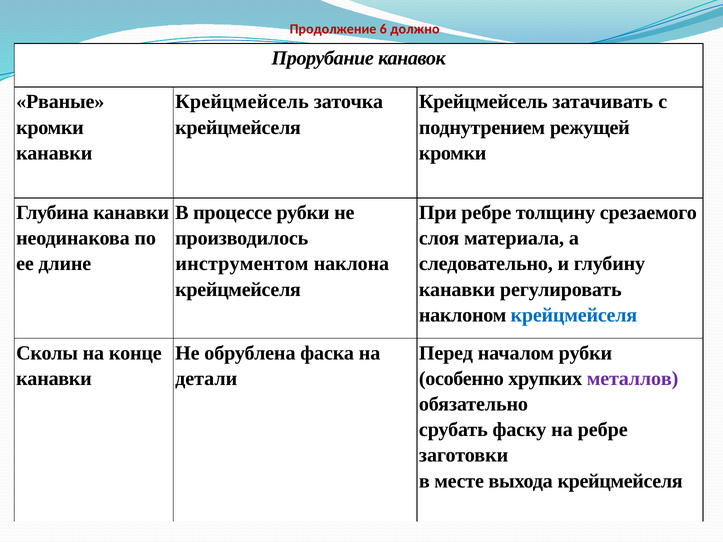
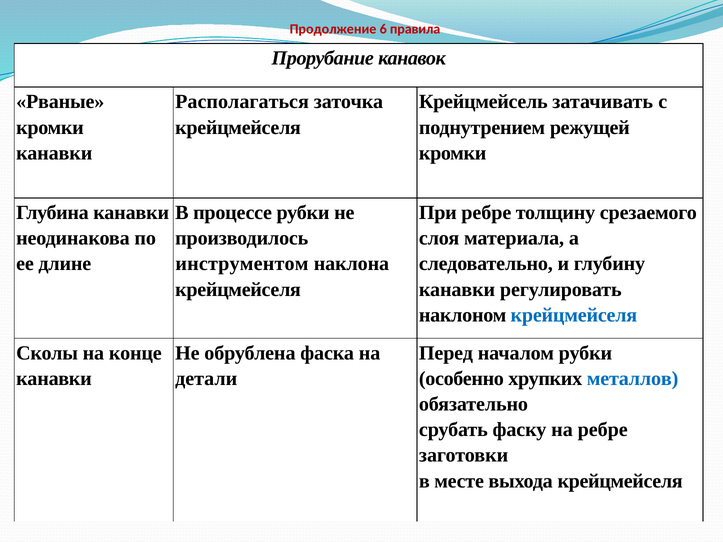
должно: должно -> правила
Крейцмейсель at (242, 102): Крейцмейсель -> Располагаться
металлов colour: purple -> blue
